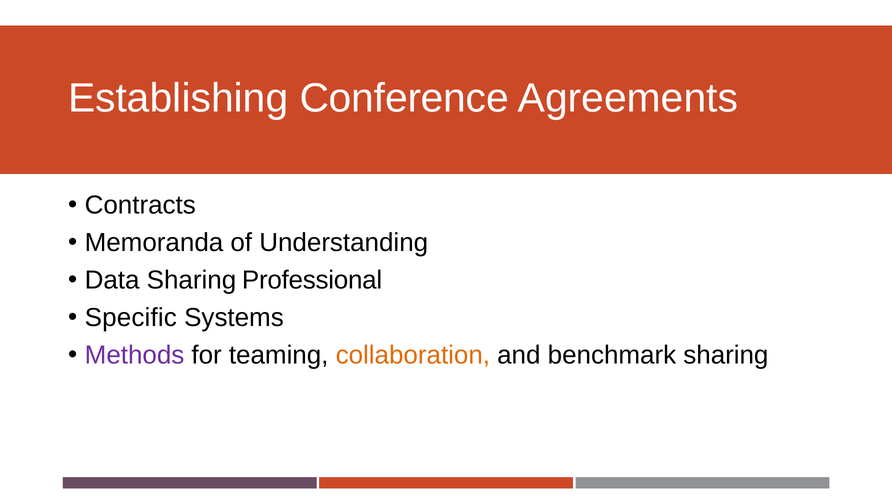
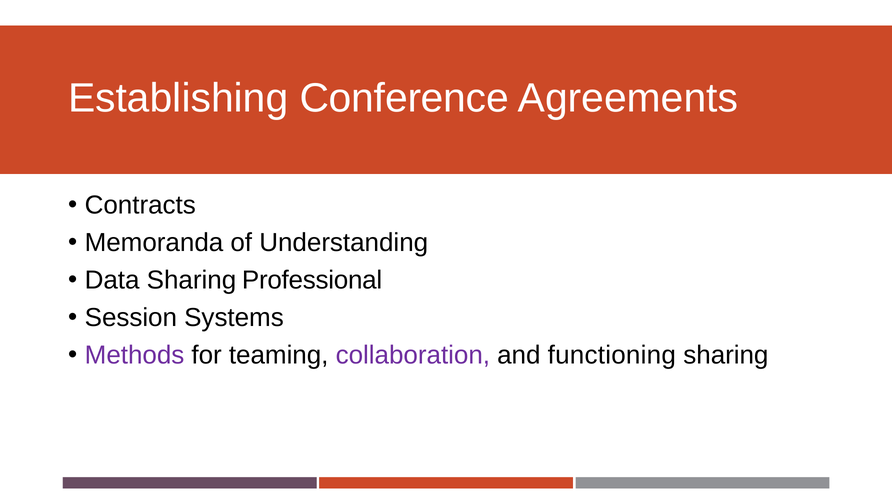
Specific: Specific -> Session
collaboration colour: orange -> purple
benchmark: benchmark -> functioning
